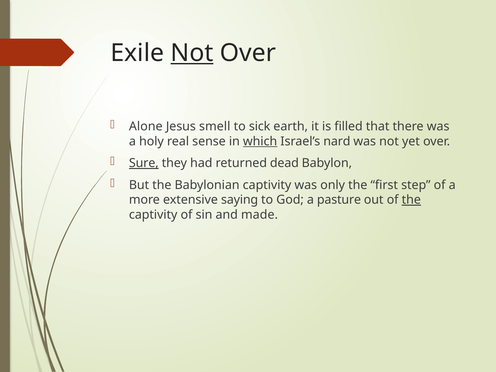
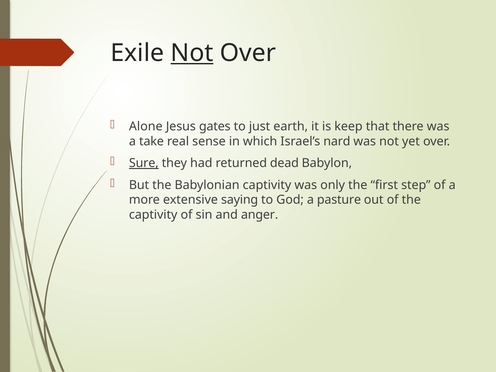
smell: smell -> gates
sick: sick -> just
filled: filled -> keep
holy: holy -> take
which underline: present -> none
the at (411, 200) underline: present -> none
made: made -> anger
